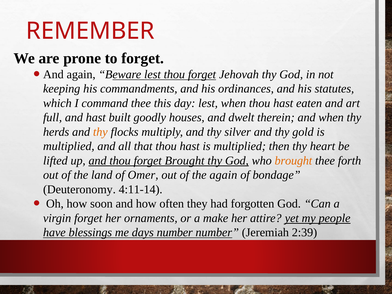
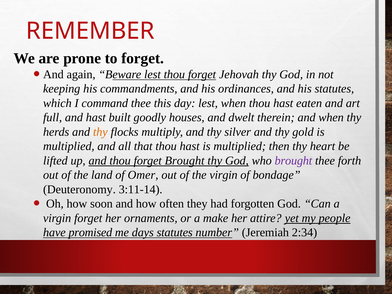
brought at (293, 161) colour: orange -> purple
the again: again -> virgin
4:11-14: 4:11-14 -> 3:11-14
blessings: blessings -> promised
days number: number -> statutes
2:39: 2:39 -> 2:34
